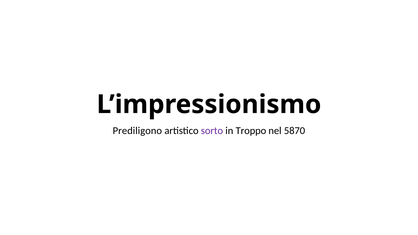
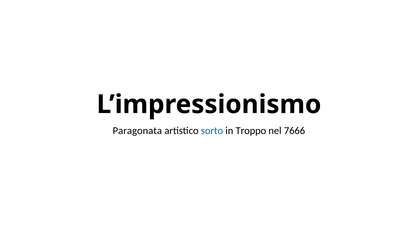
Prediligono: Prediligono -> Paragonata
sorto colour: purple -> blue
5870: 5870 -> 7666
